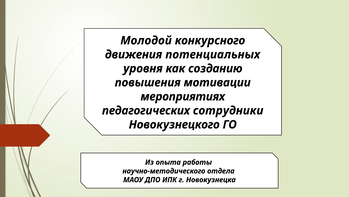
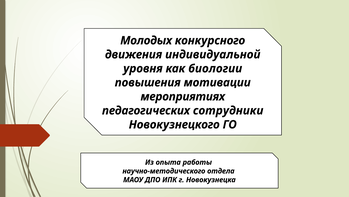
Молодой: Молодой -> Молодых
потенциальных: потенциальных -> индивидуальной
созданию: созданию -> биологии
